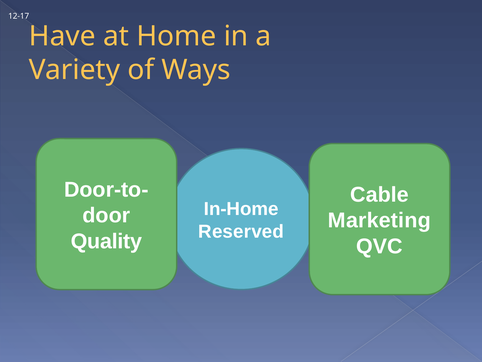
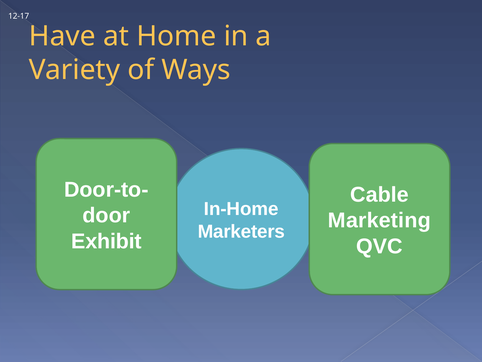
Reserved: Reserved -> Marketers
Quality: Quality -> Exhibit
